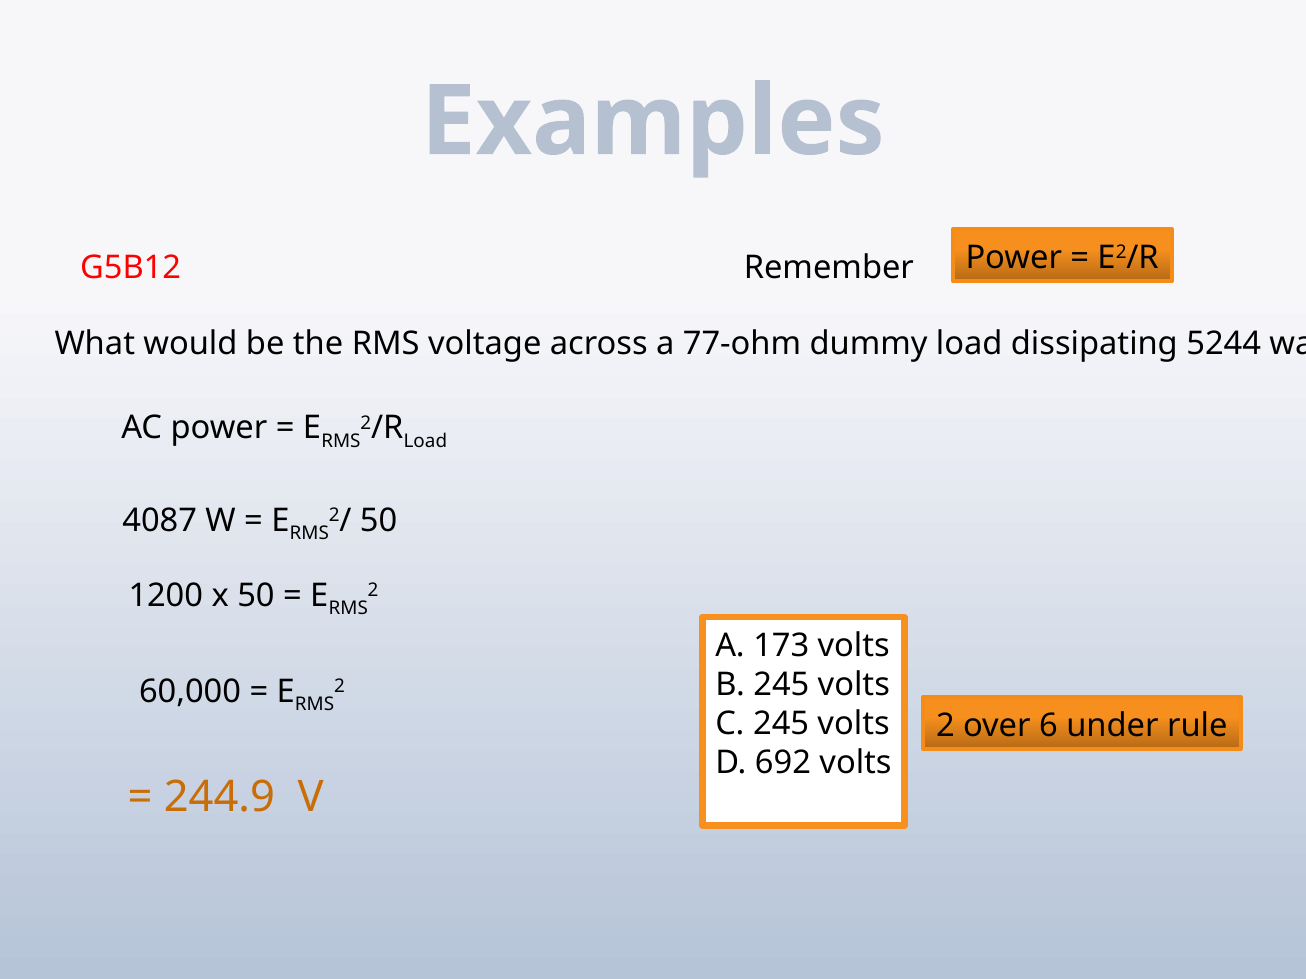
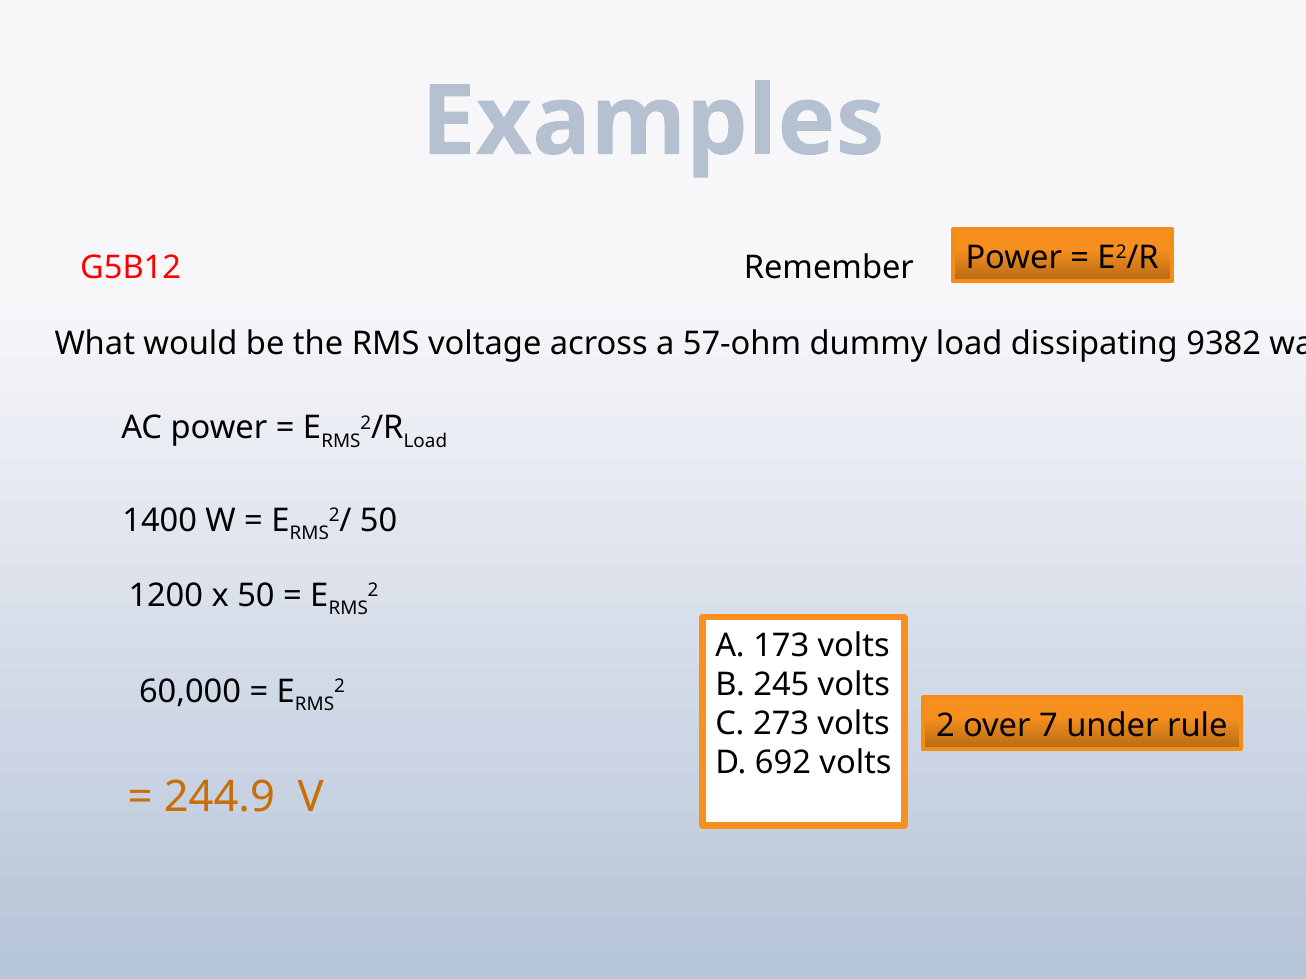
77-ohm: 77-ohm -> 57-ohm
5244: 5244 -> 9382
4087: 4087 -> 1400
C 245: 245 -> 273
6: 6 -> 7
